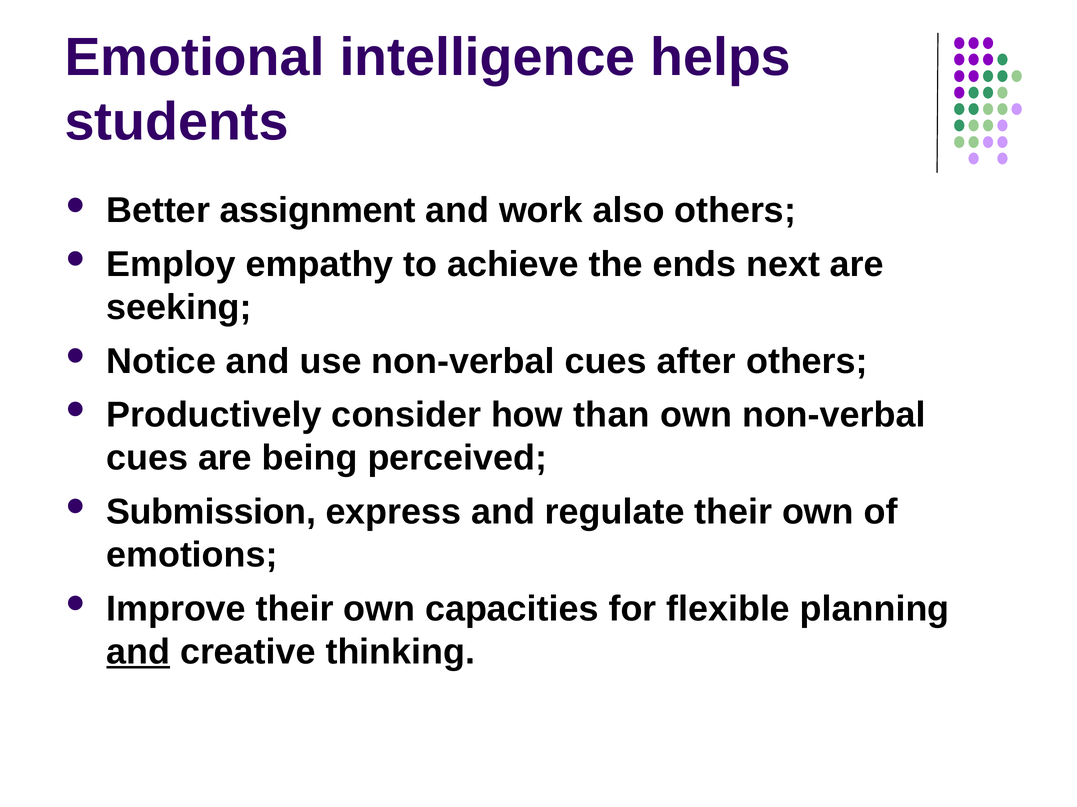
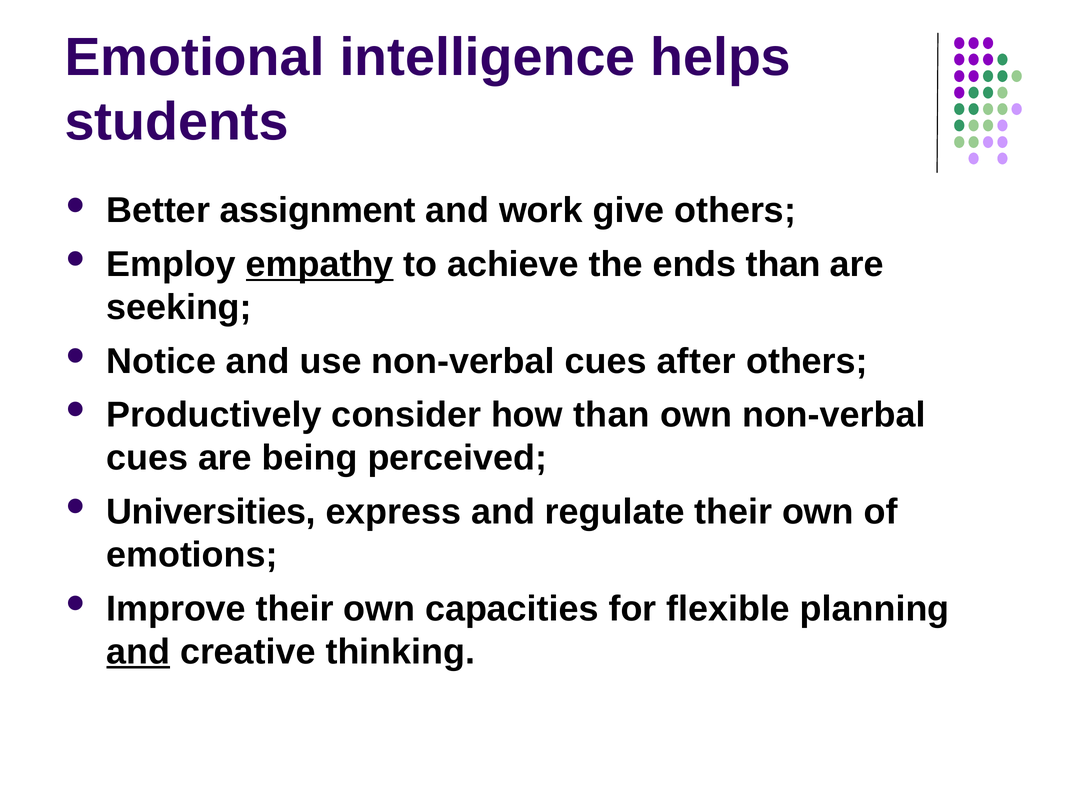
also: also -> give
empathy underline: none -> present
ends next: next -> than
Submission: Submission -> Universities
